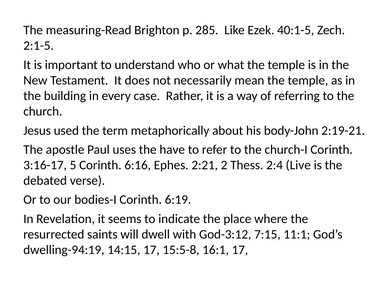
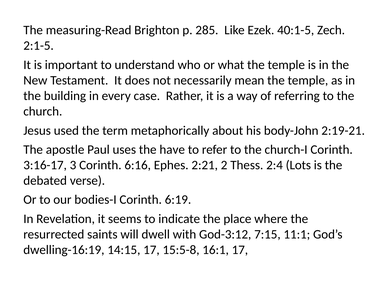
5: 5 -> 3
Live: Live -> Lots
dwelling-94:19: dwelling-94:19 -> dwelling-16:19
